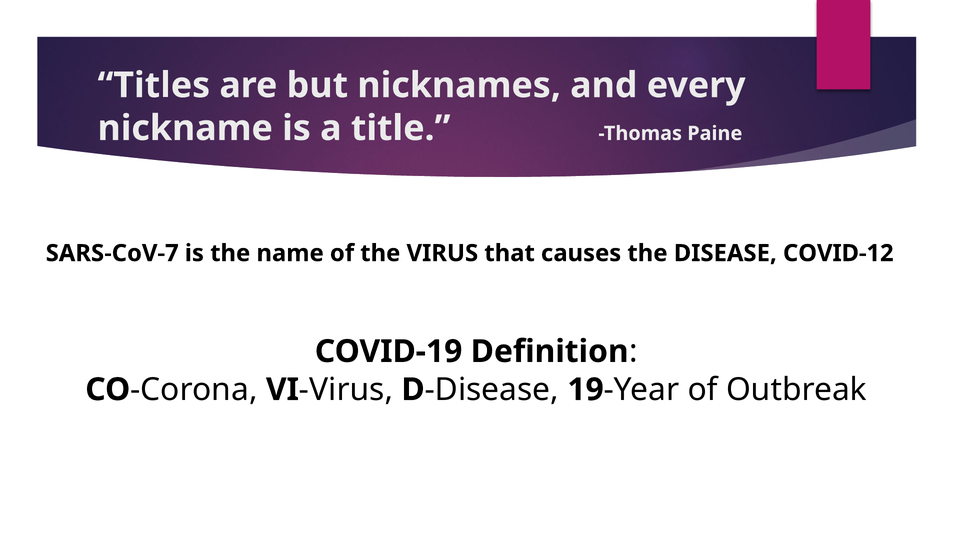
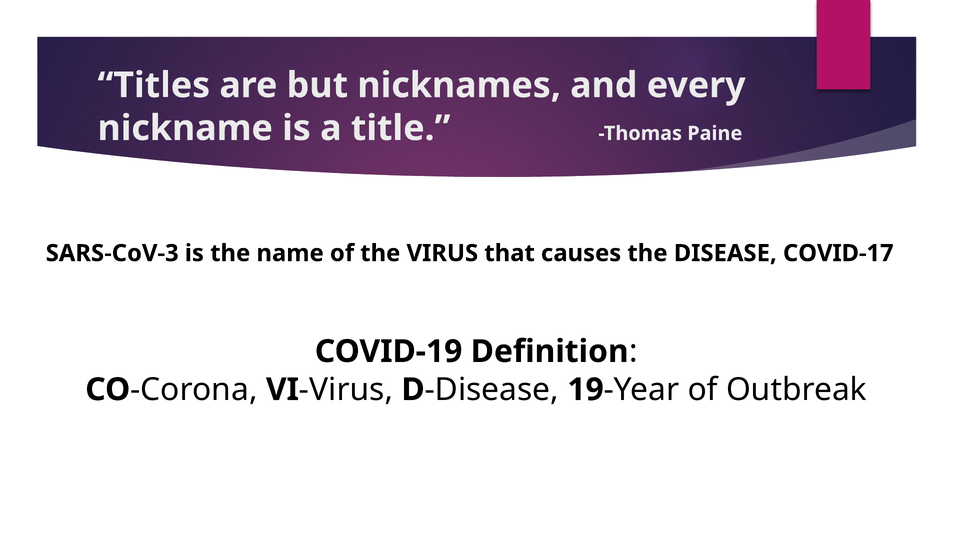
SARS-CoV-7: SARS-CoV-7 -> SARS-CoV-3
COVID-12: COVID-12 -> COVID-17
